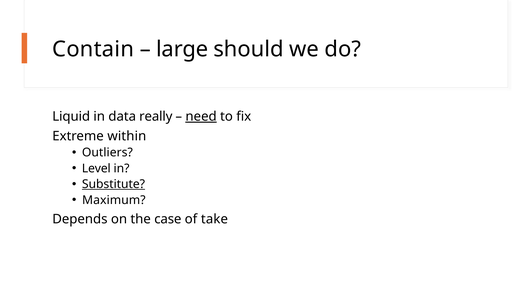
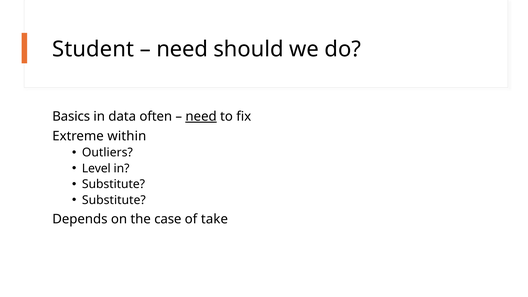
Contain: Contain -> Student
large at (182, 49): large -> need
Liquid: Liquid -> Basics
really: really -> often
Substitute at (113, 184) underline: present -> none
Maximum at (114, 200): Maximum -> Substitute
